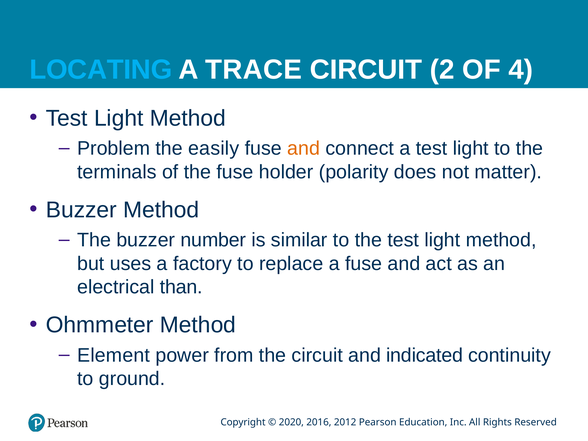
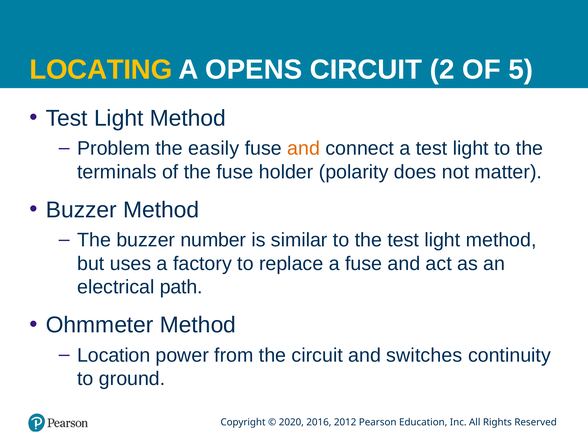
LOCATING colour: light blue -> yellow
TRACE: TRACE -> OPENS
4: 4 -> 5
than: than -> path
Element: Element -> Location
indicated: indicated -> switches
